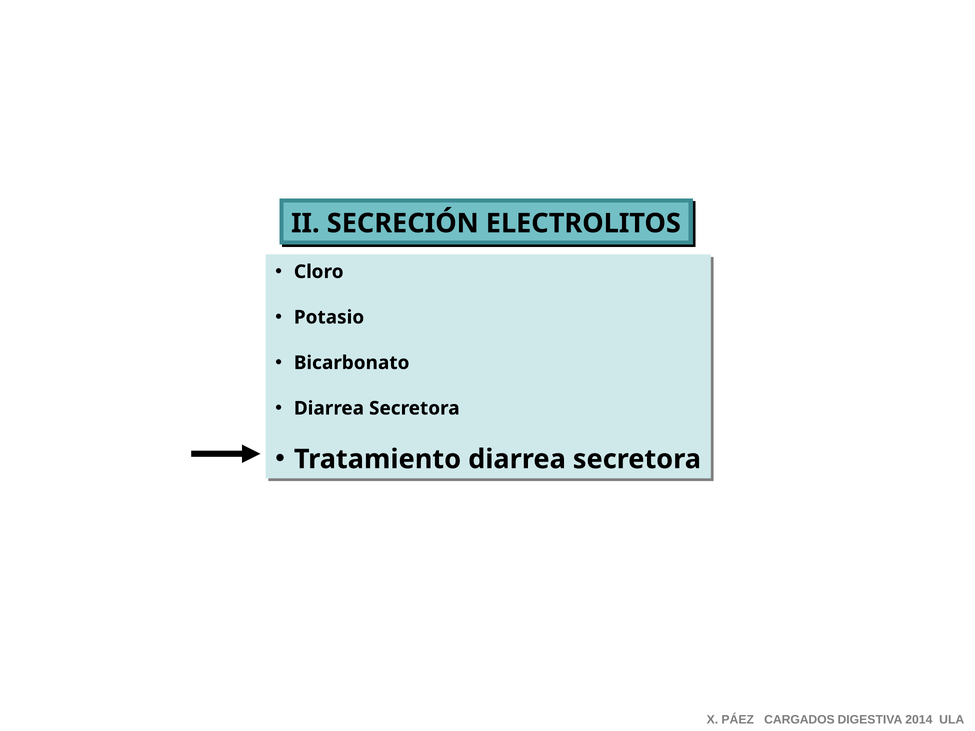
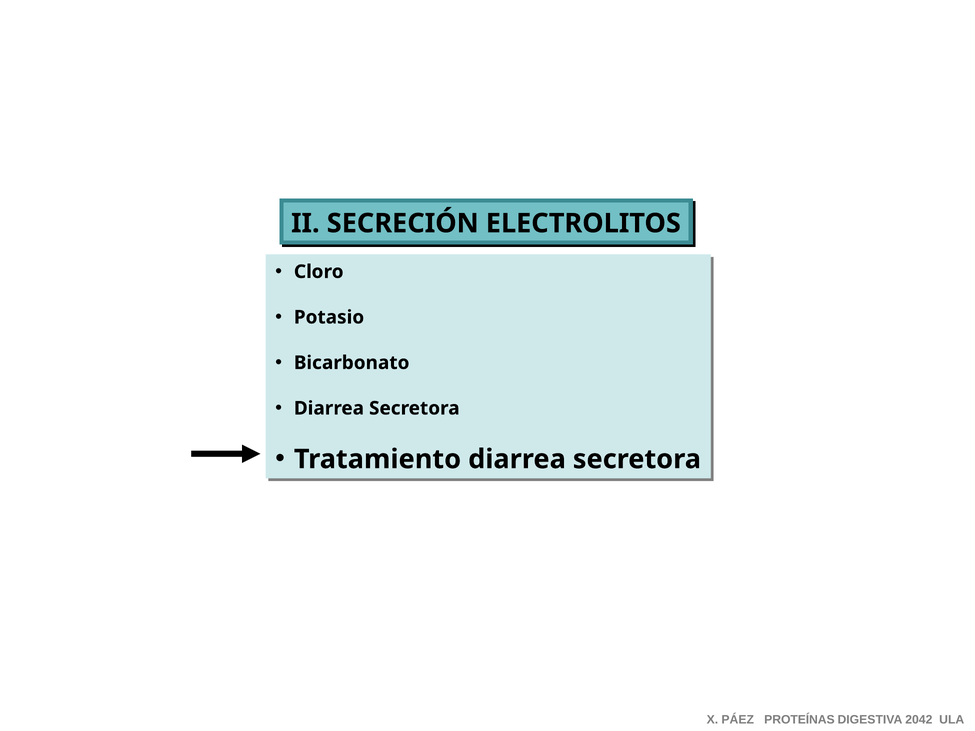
CARGADOS: CARGADOS -> PROTEÍNAS
2014: 2014 -> 2042
